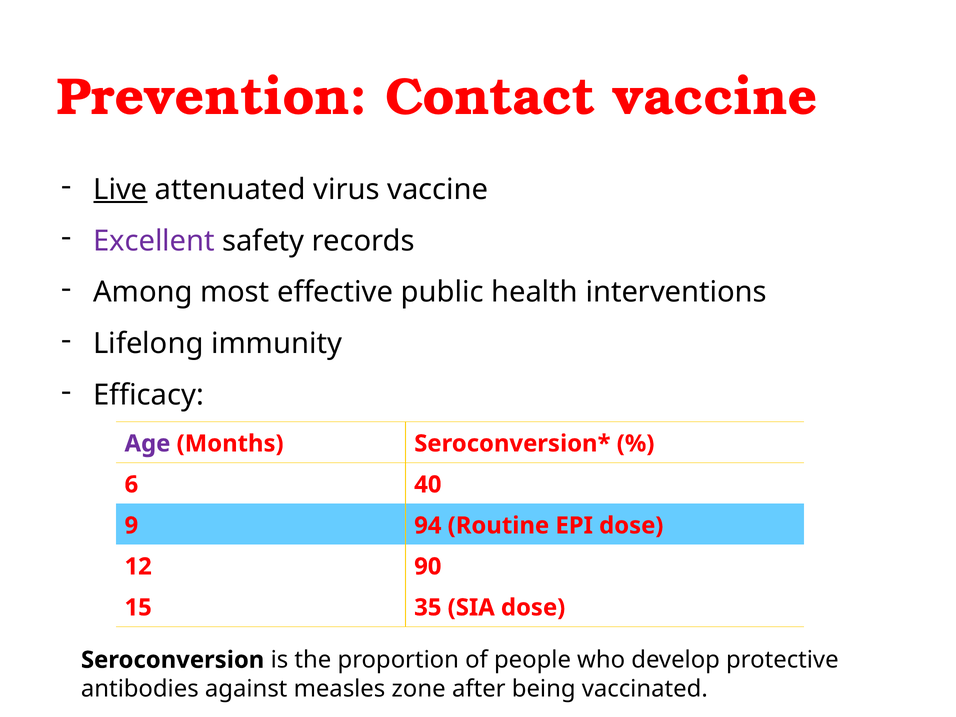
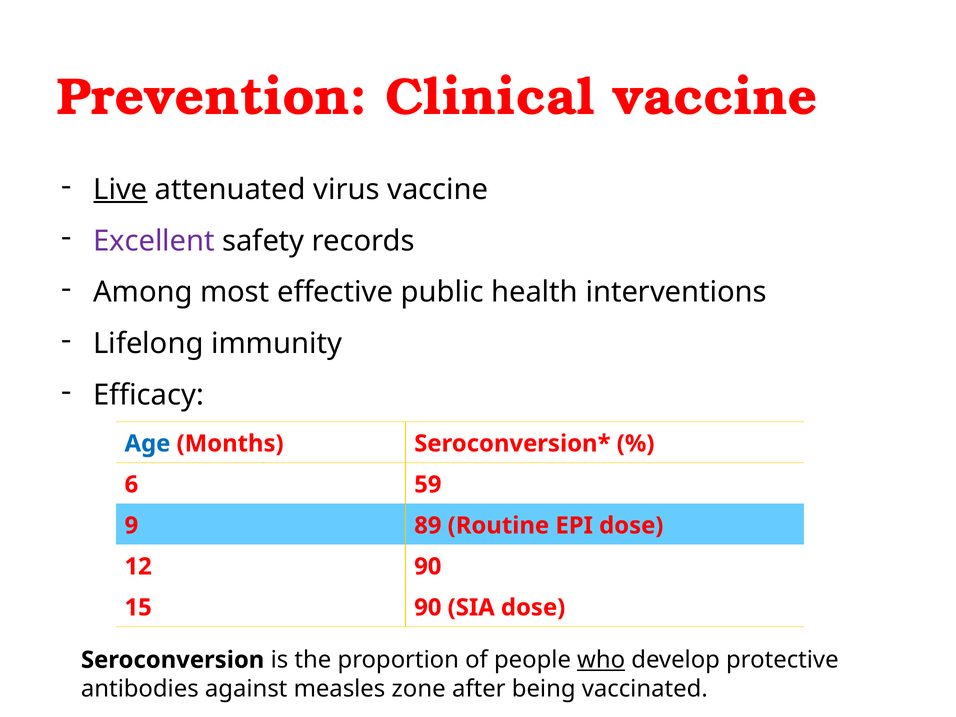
Contact: Contact -> Clinical
Age colour: purple -> blue
40: 40 -> 59
94: 94 -> 89
15 35: 35 -> 90
who underline: none -> present
